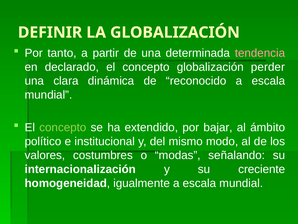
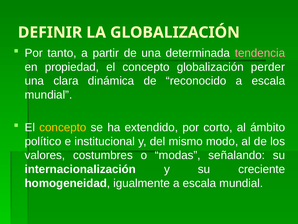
declarado: declarado -> propiedad
concepto at (63, 127) colour: light green -> yellow
bajar: bajar -> corto
